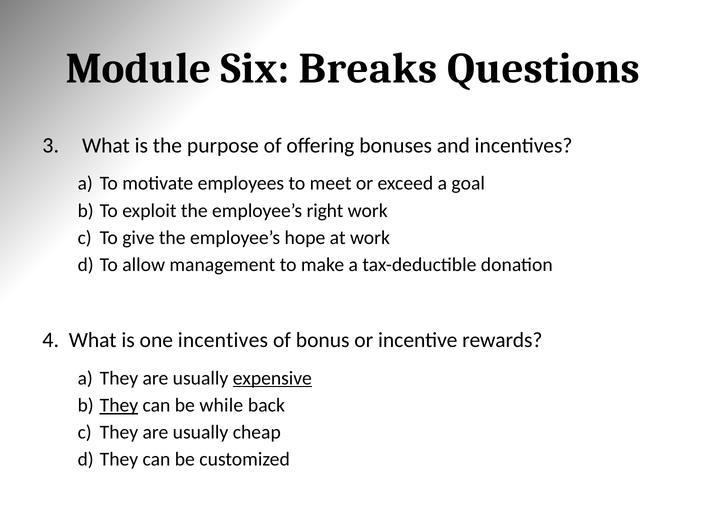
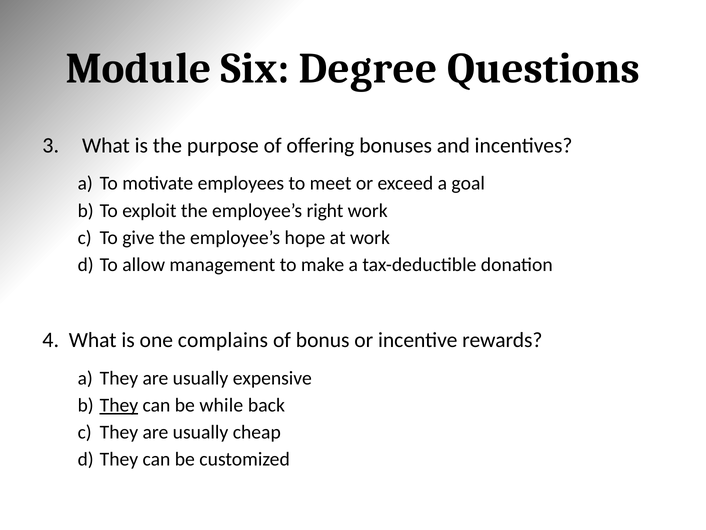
Breaks: Breaks -> Degree
one incentives: incentives -> complains
expensive underline: present -> none
